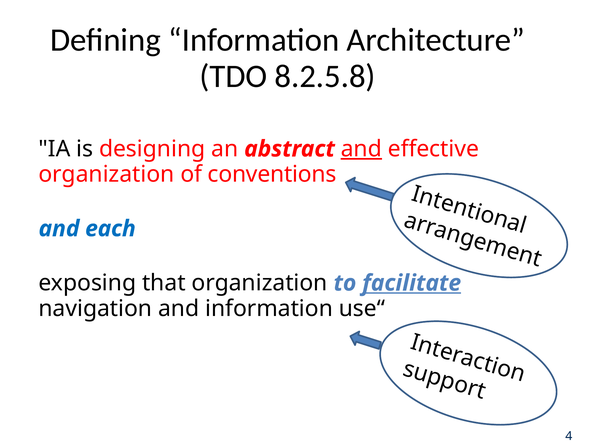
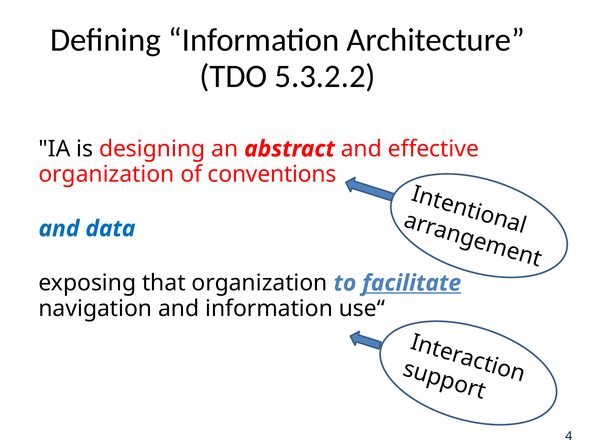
8.2.5.8: 8.2.5.8 -> 5.3.2.2
and at (361, 149) underline: present -> none
each: each -> data
